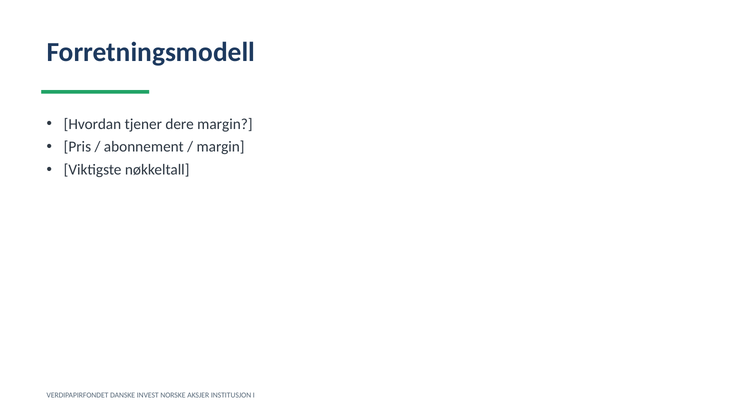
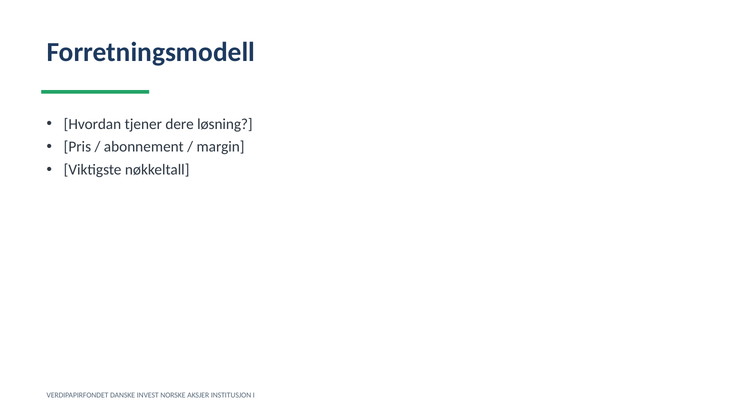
dere margin: margin -> løsning
